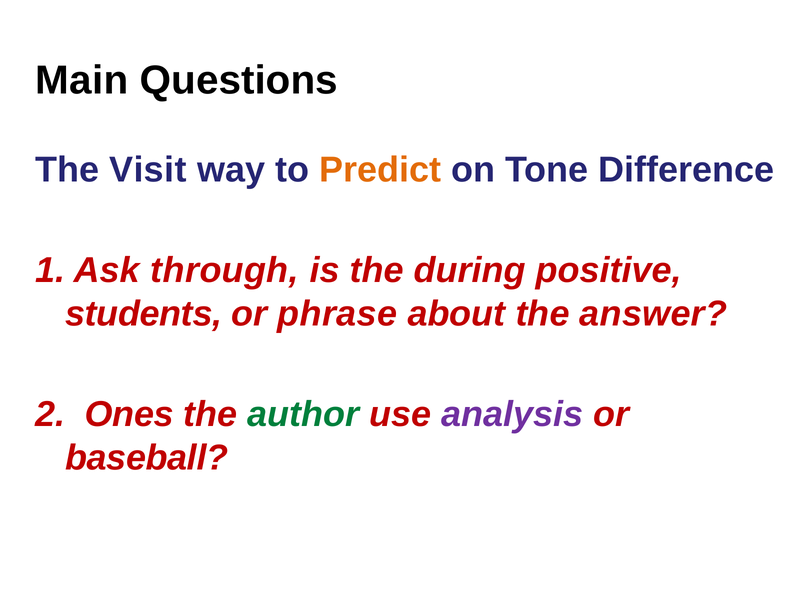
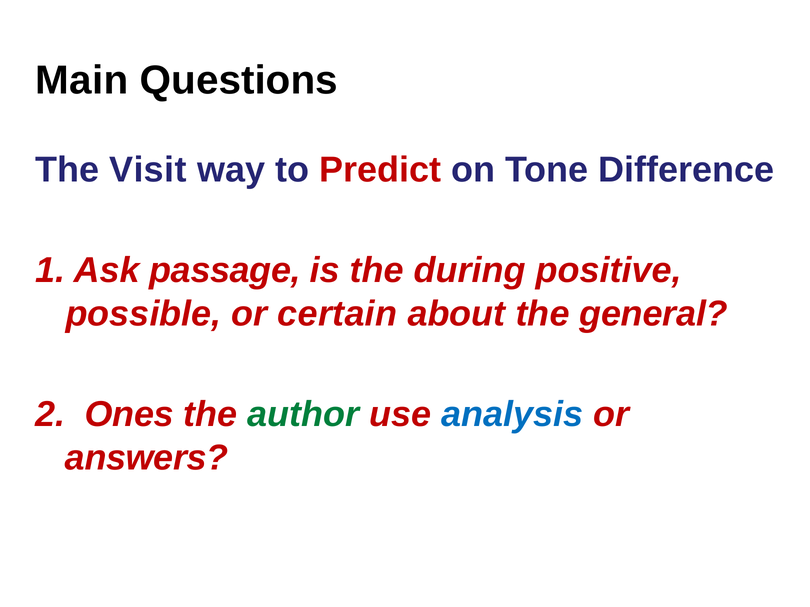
Predict colour: orange -> red
through: through -> passage
students: students -> possible
phrase: phrase -> certain
answer: answer -> general
analysis colour: purple -> blue
baseball: baseball -> answers
